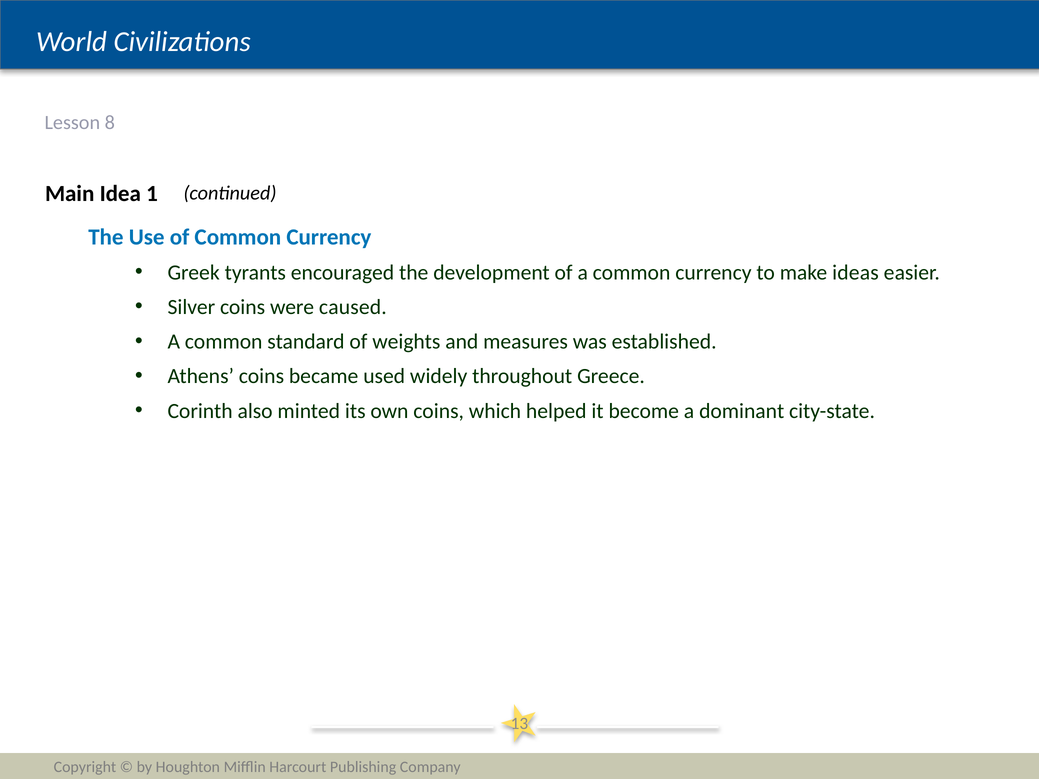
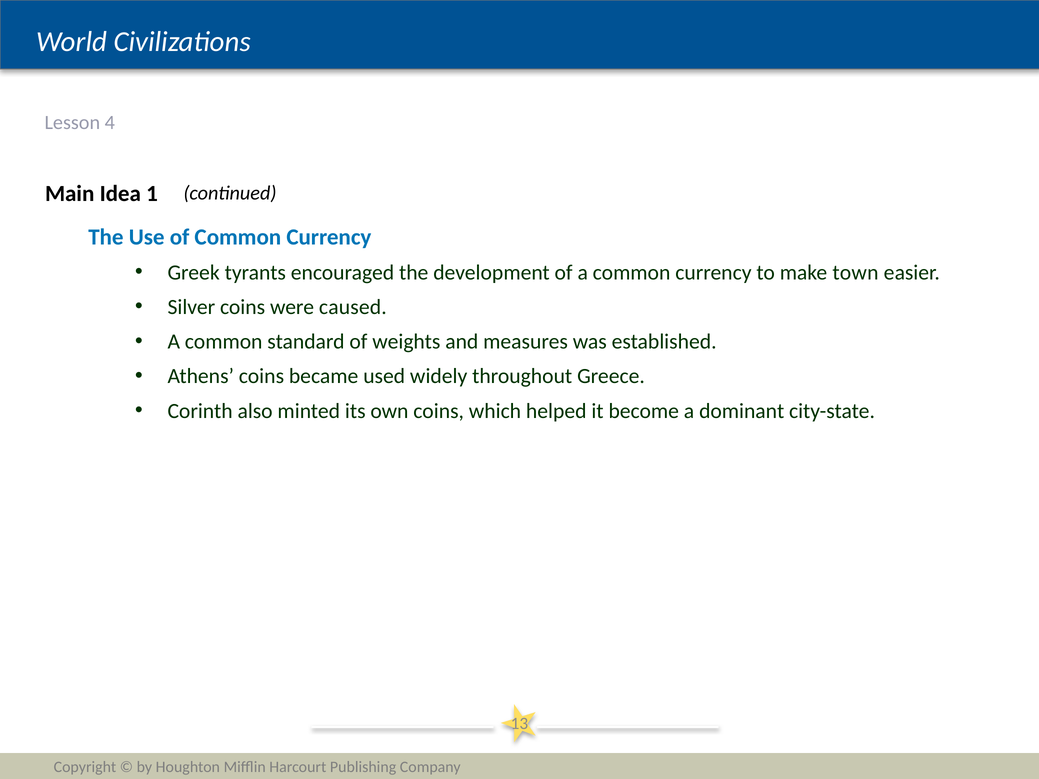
8: 8 -> 4
ideas: ideas -> town
